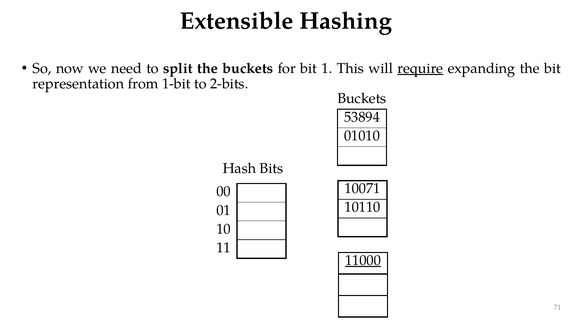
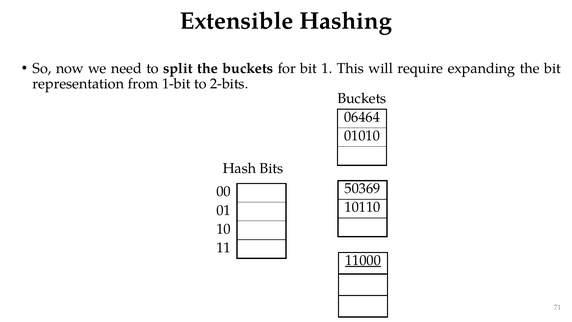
require underline: present -> none
53894: 53894 -> 06464
10071: 10071 -> 50369
